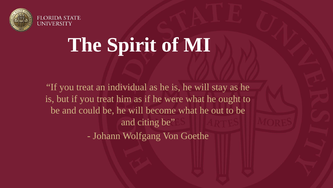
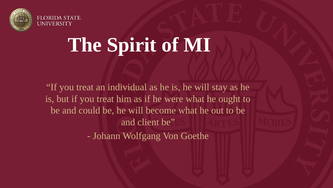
citing: citing -> client
